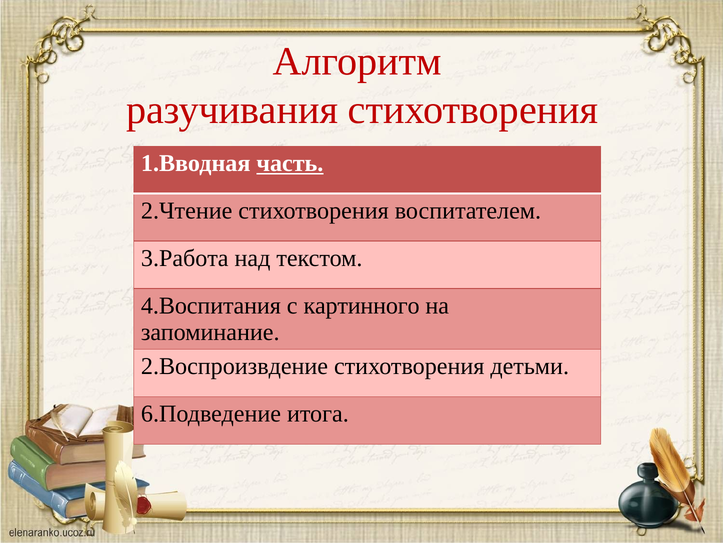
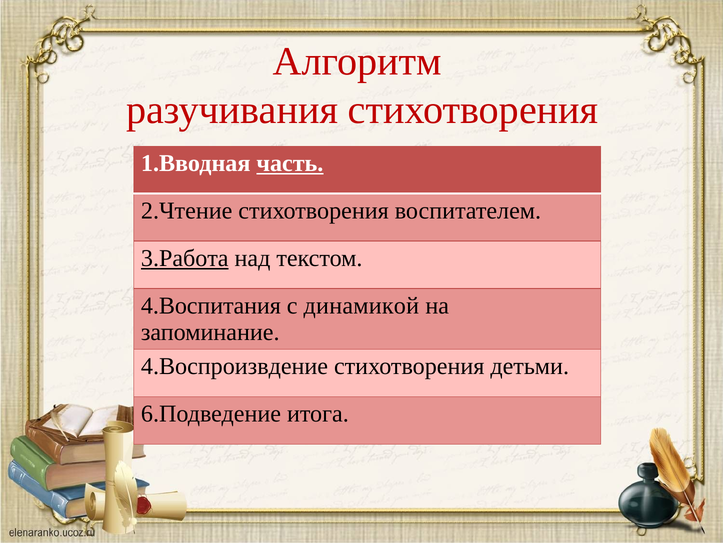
3.Работа underline: none -> present
картинного: картинного -> динамикой
2.Воспроизвдение: 2.Воспроизвдение -> 4.Воспроизвдение
